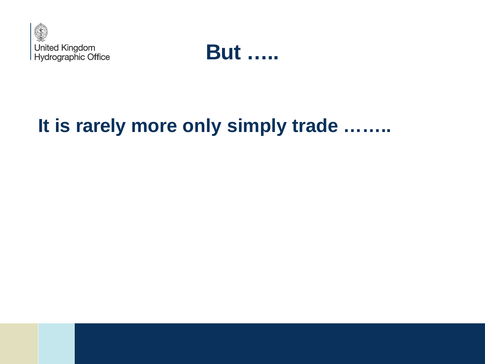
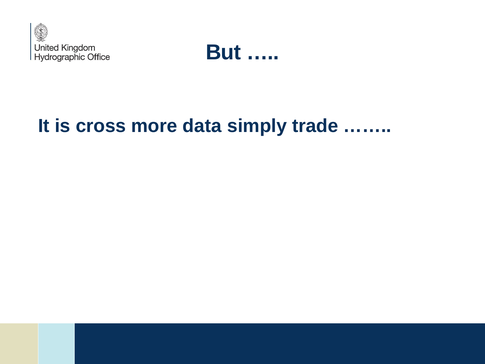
rarely: rarely -> cross
only: only -> data
